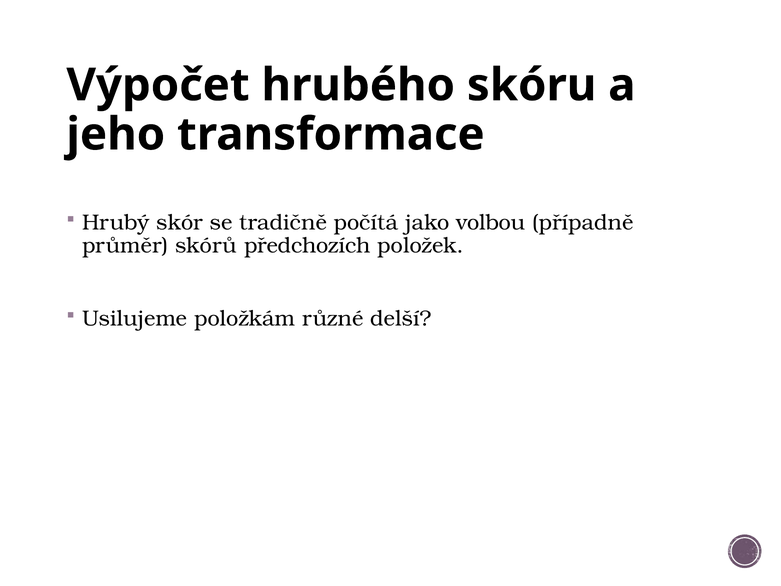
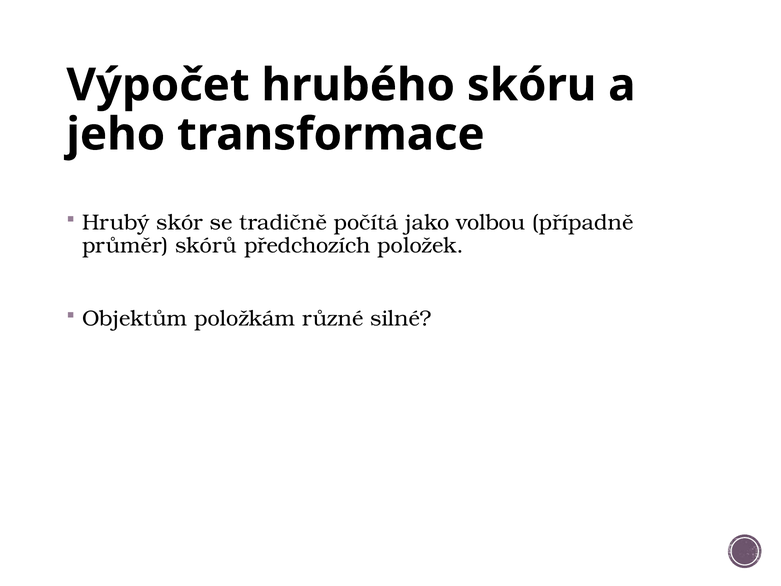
Usilujeme: Usilujeme -> Objektům
delší: delší -> silné
